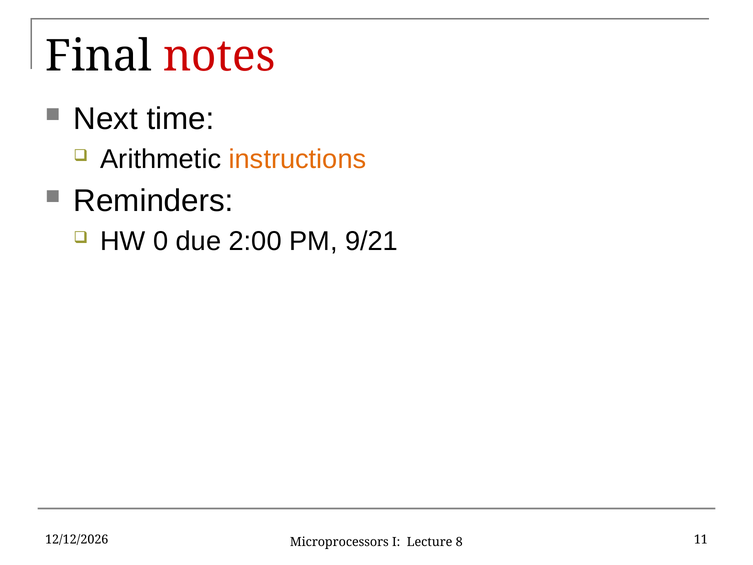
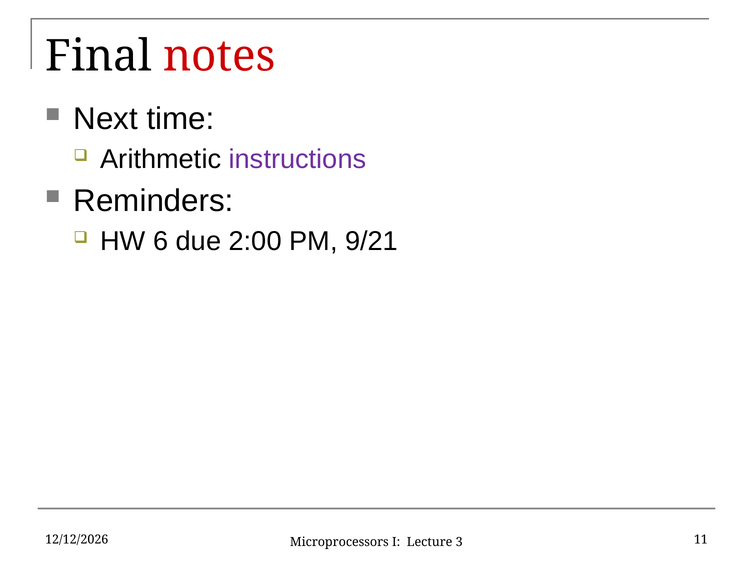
instructions colour: orange -> purple
0: 0 -> 6
8: 8 -> 3
